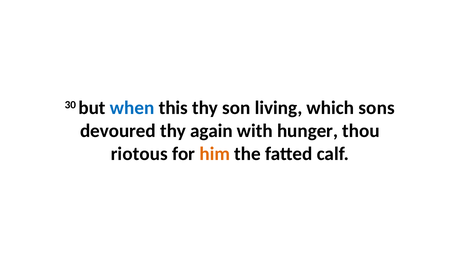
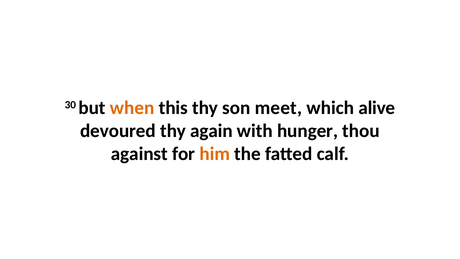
when colour: blue -> orange
living: living -> meet
sons: sons -> alive
riotous: riotous -> against
